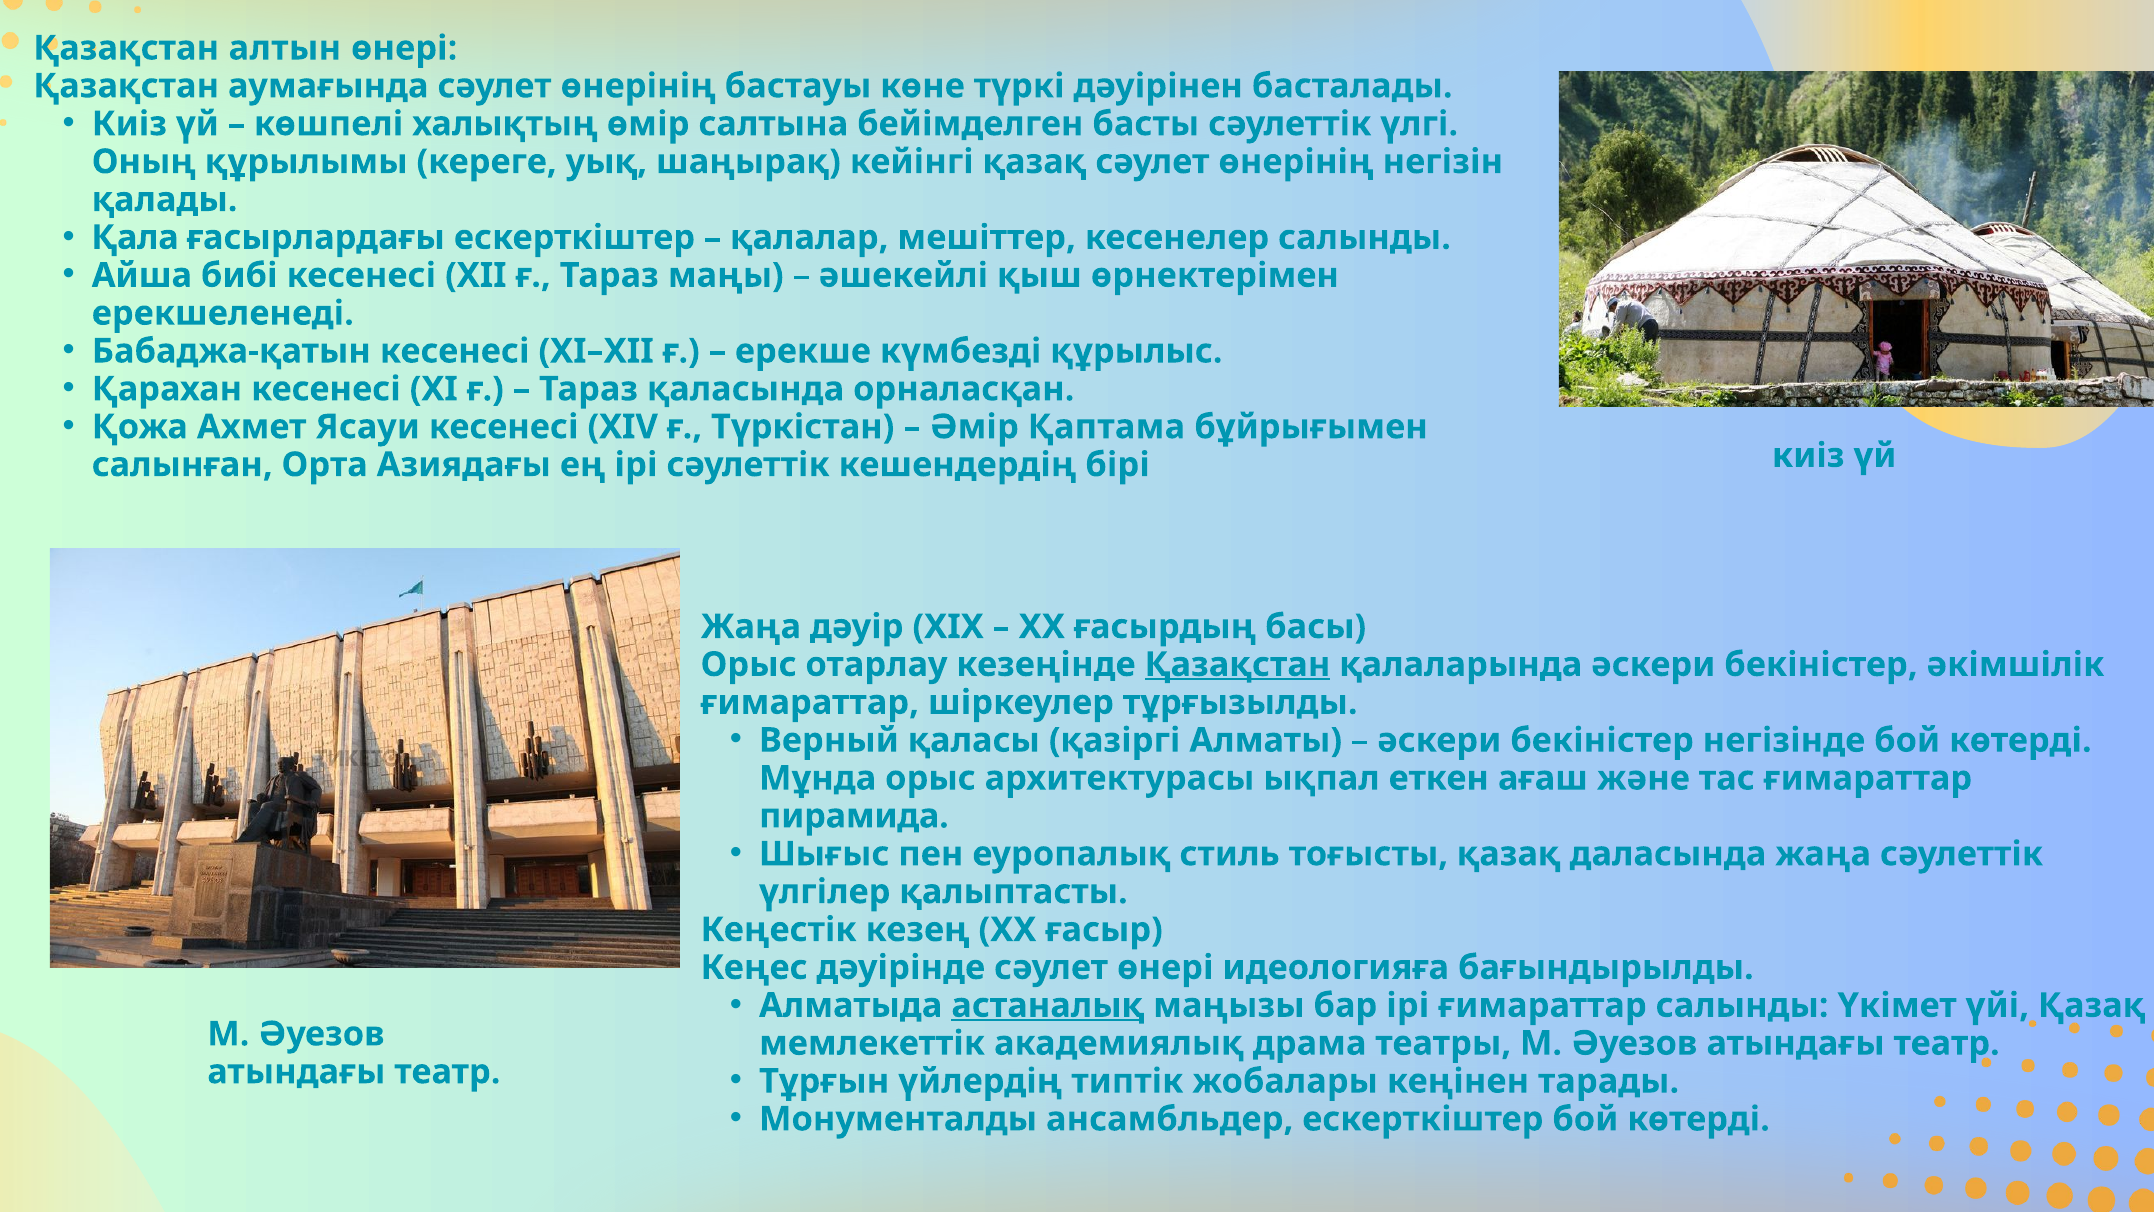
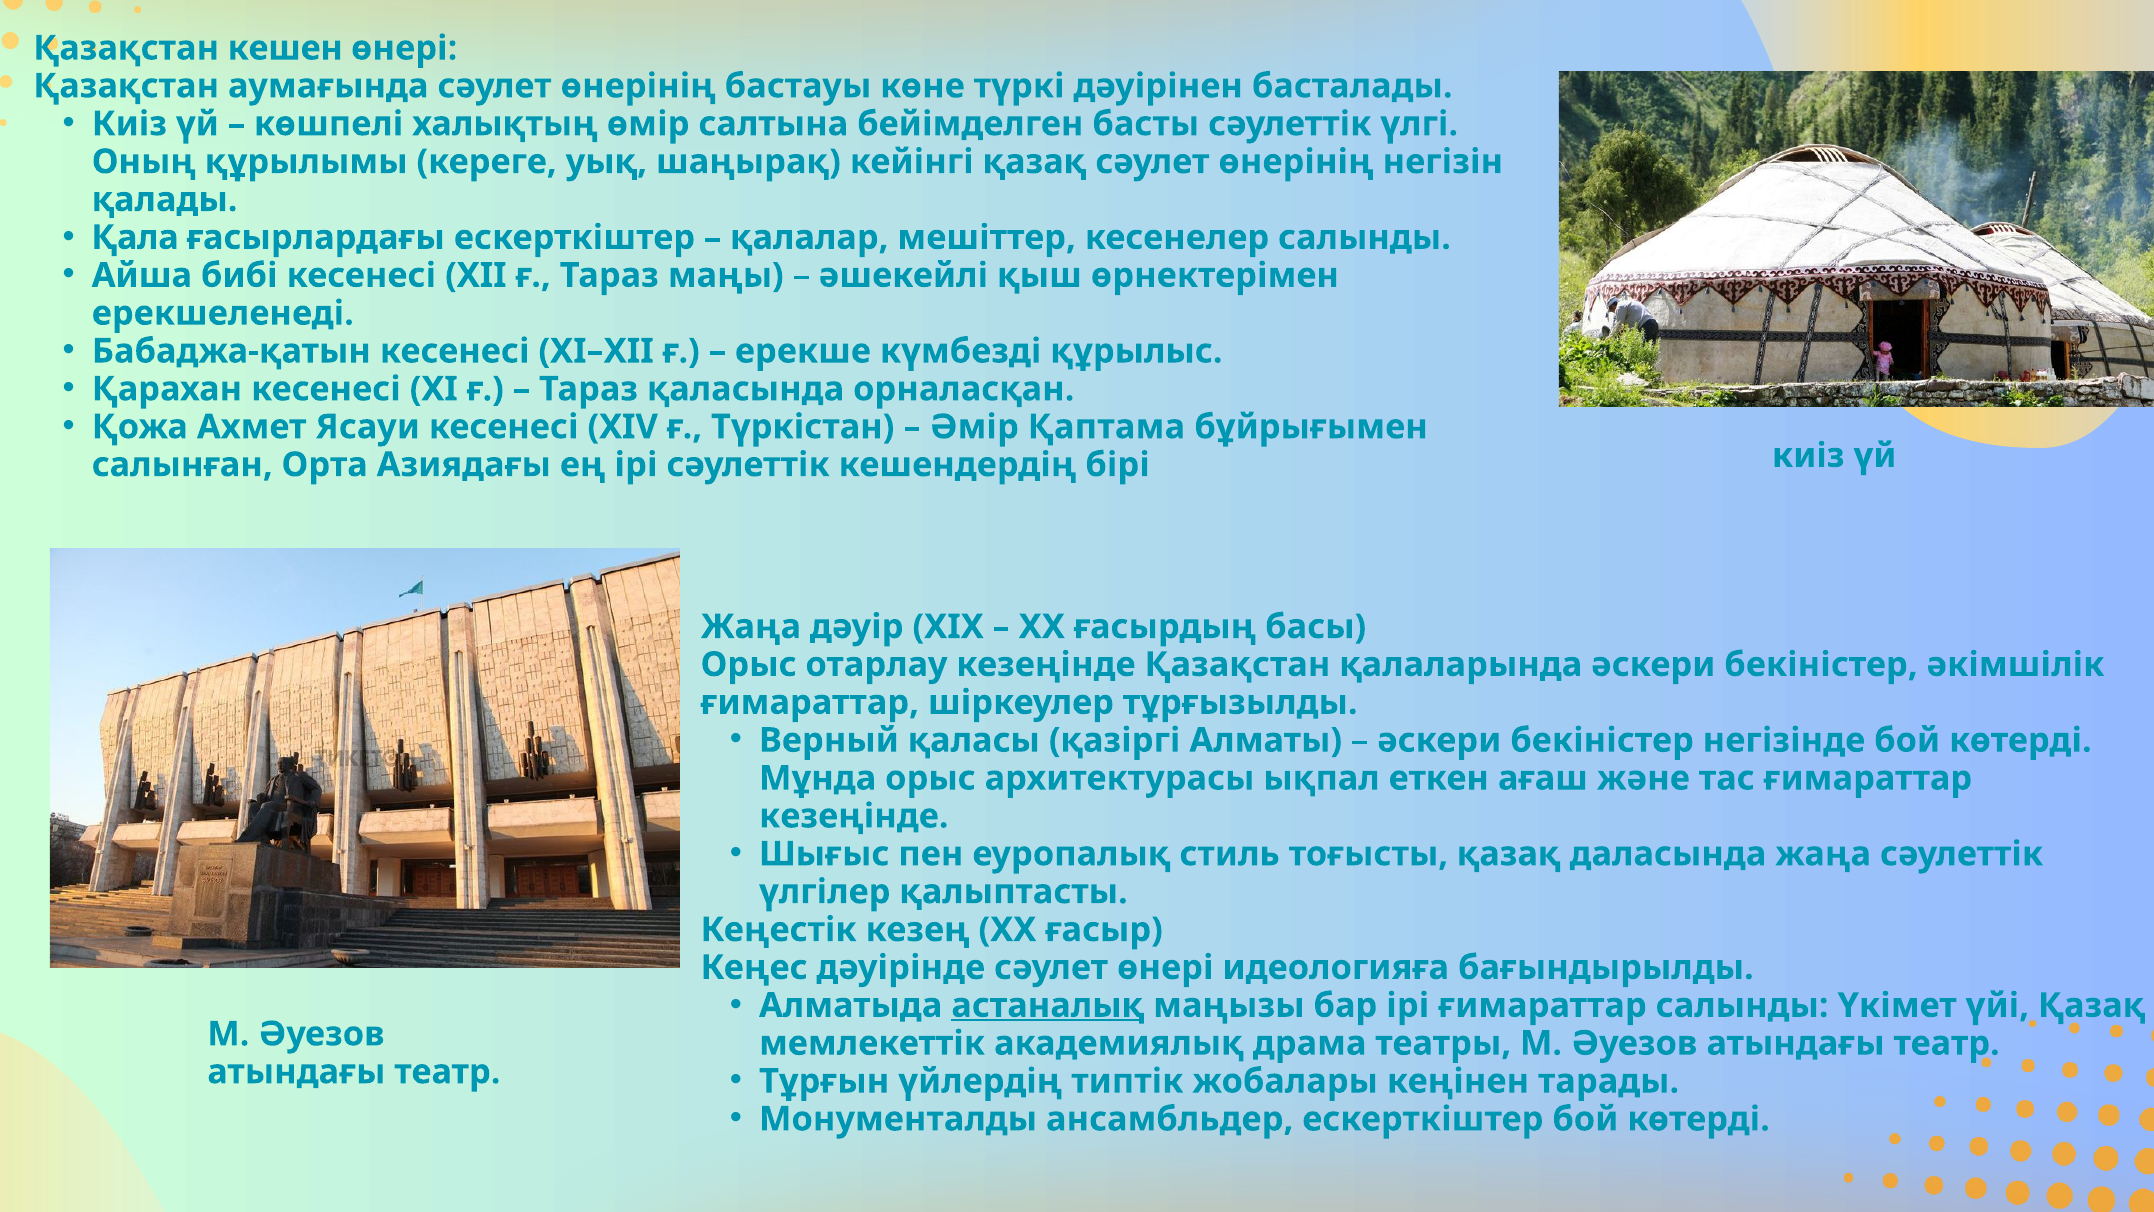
алтын: алтын -> кешен
Қазақстан at (1237, 664) underline: present -> none
пирамида at (854, 816): пирамида -> кезеңінде
